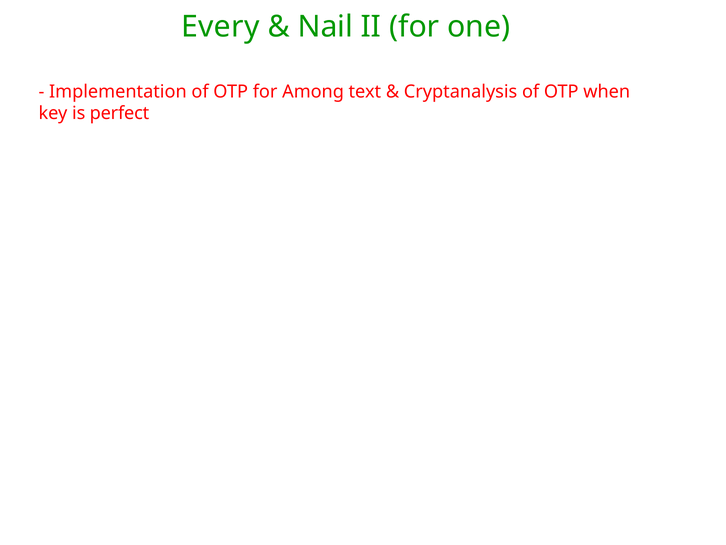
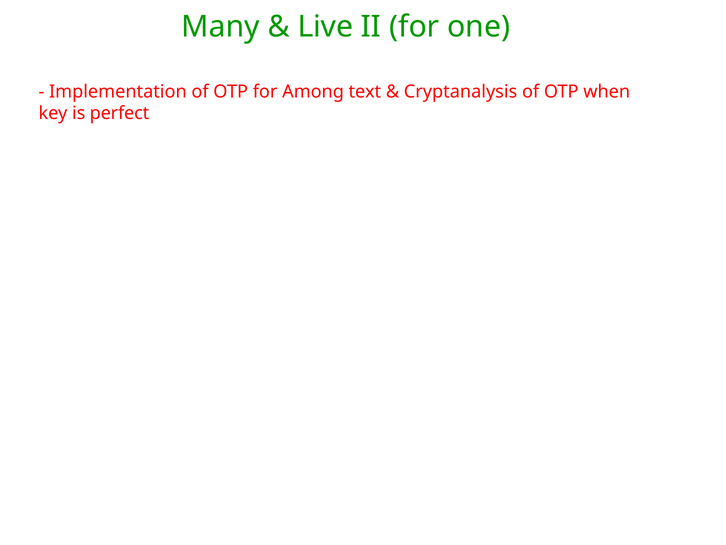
Every: Every -> Many
Nail: Nail -> Live
